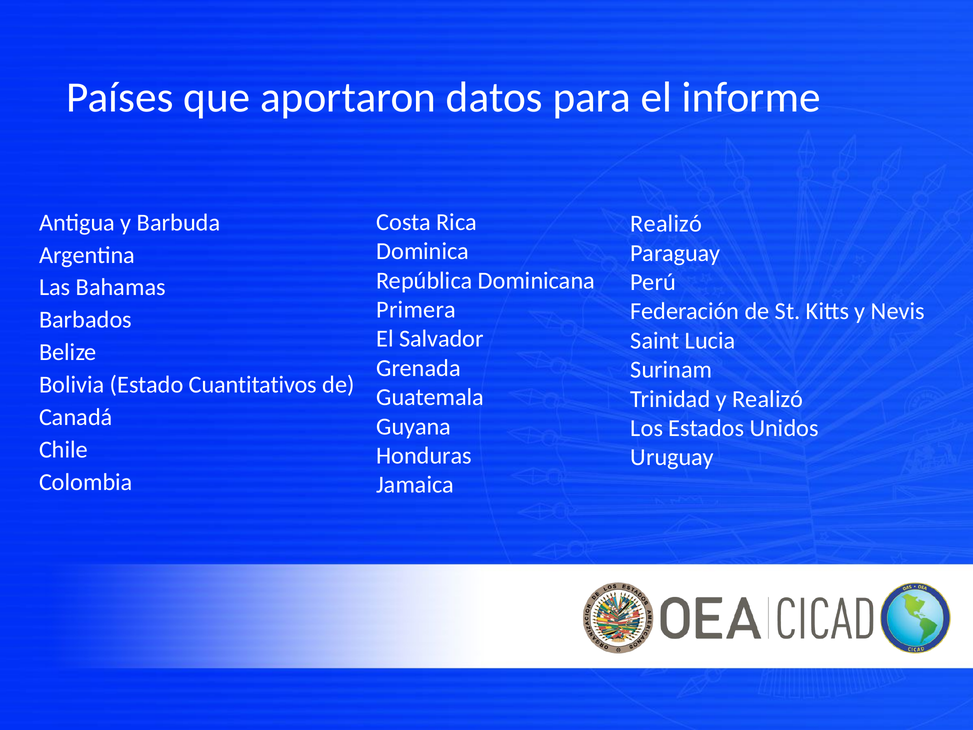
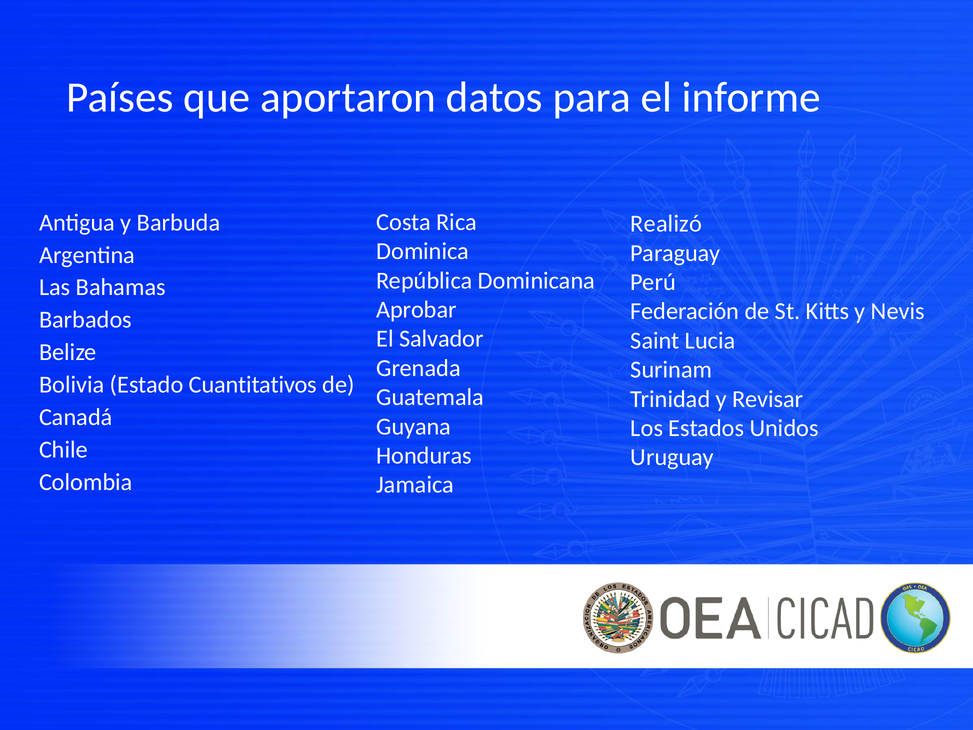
Primera: Primera -> Aprobar
y Realizó: Realizó -> Revisar
